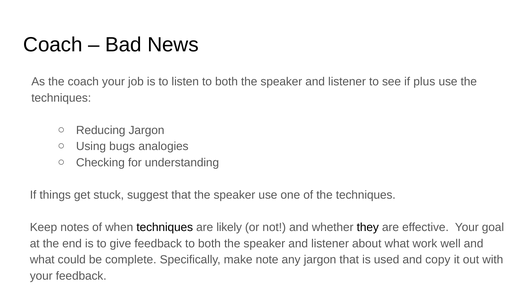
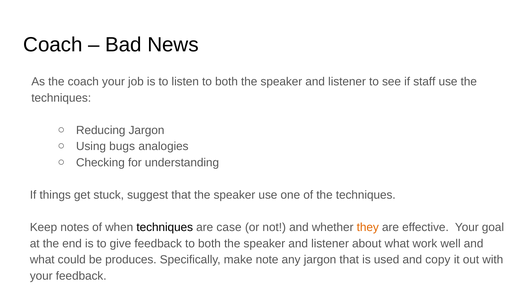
plus: plus -> staff
likely: likely -> case
they colour: black -> orange
complete: complete -> produces
